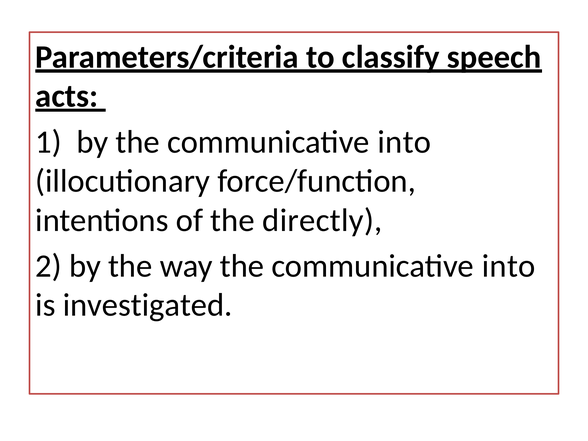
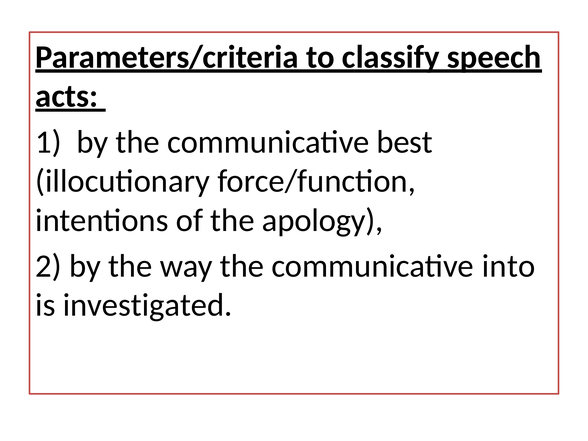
by the communicative into: into -> best
directly: directly -> apology
